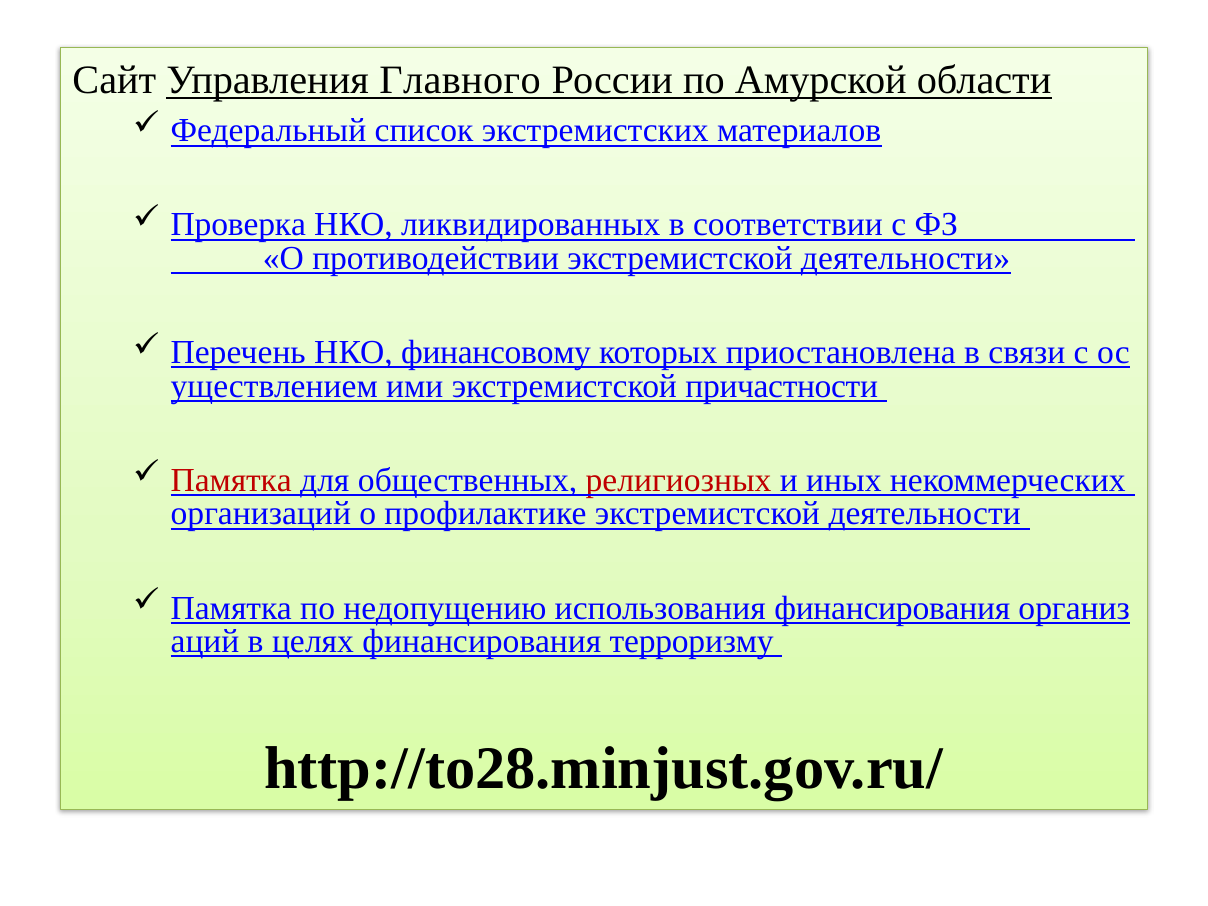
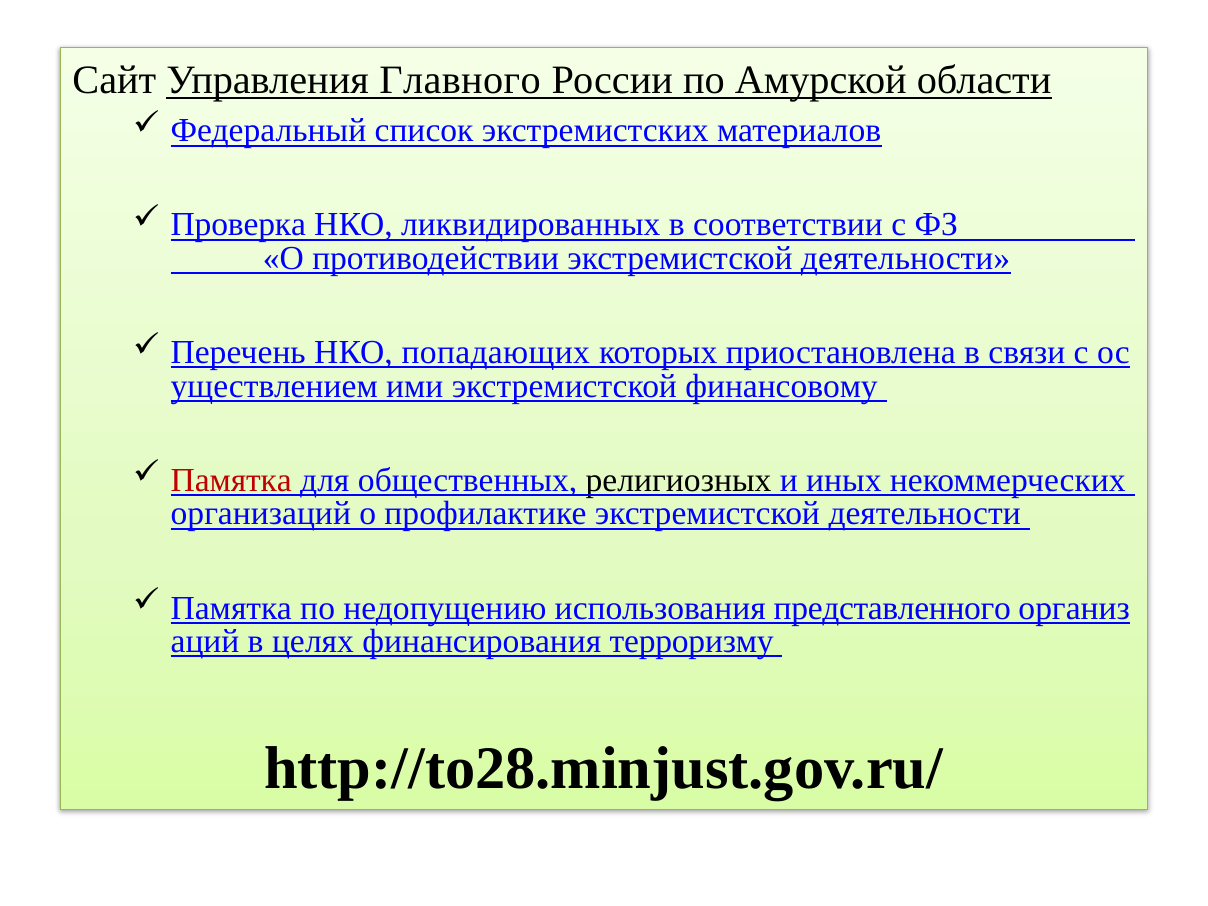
финансовому: финансовому -> попадающих
причастности: причастности -> финансовому
религиозных colour: red -> black
использования финансирования: финансирования -> представленного
